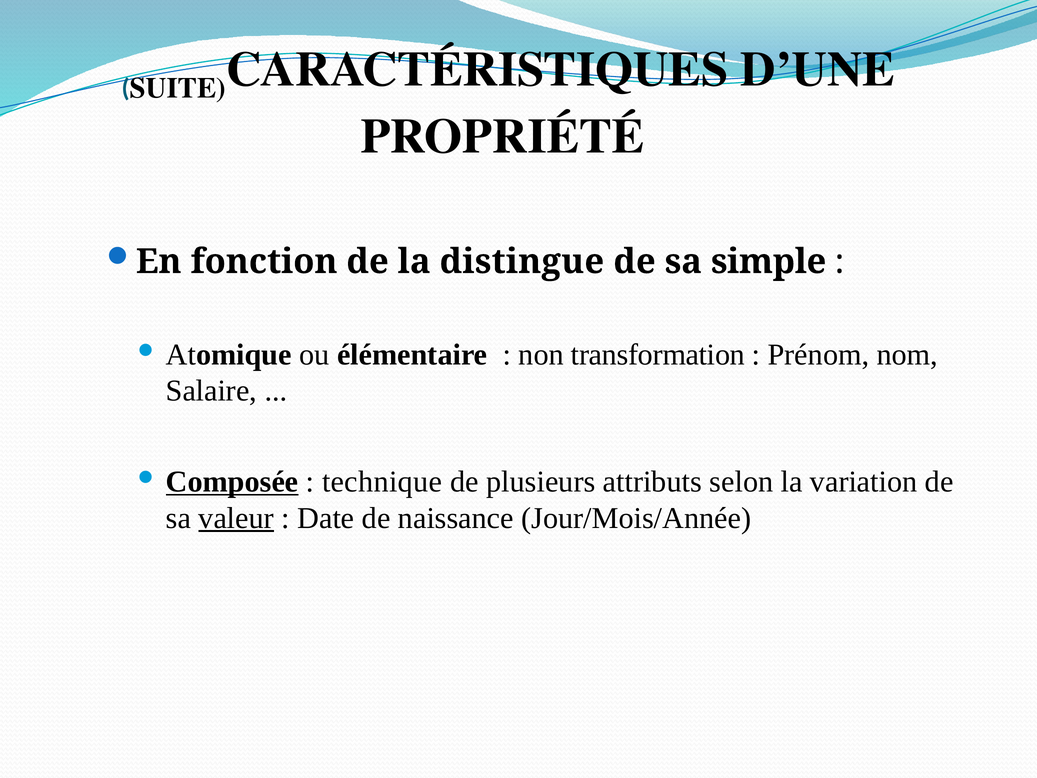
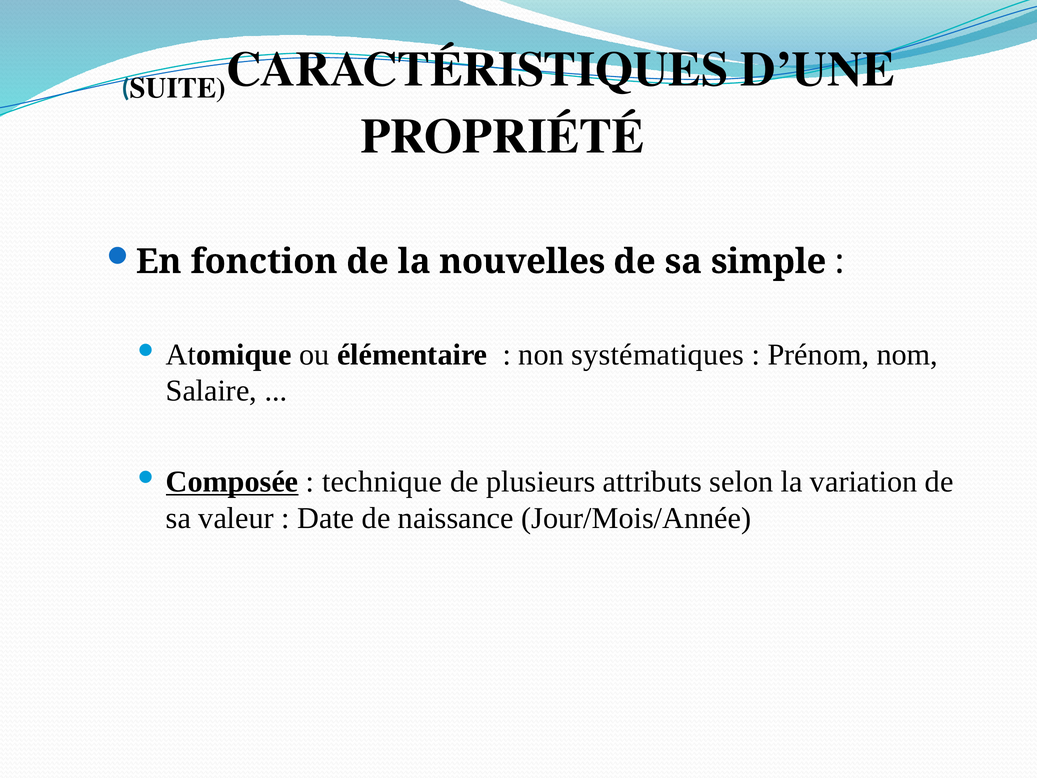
distingue: distingue -> nouvelles
transformation: transformation -> systématiques
valeur underline: present -> none
